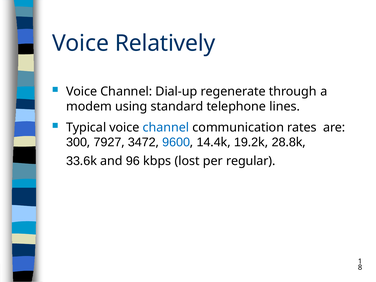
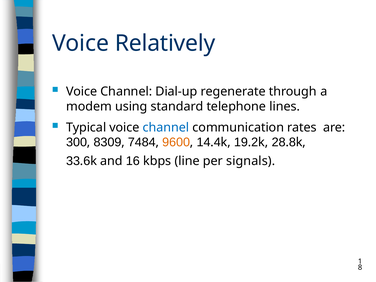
7927: 7927 -> 8309
3472: 3472 -> 7484
9600 colour: blue -> orange
96: 96 -> 16
lost: lost -> line
regular: regular -> signals
